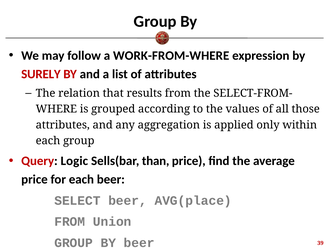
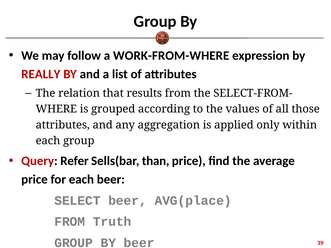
SURELY: SURELY -> REALLY
Logic: Logic -> Refer
Union: Union -> Truth
